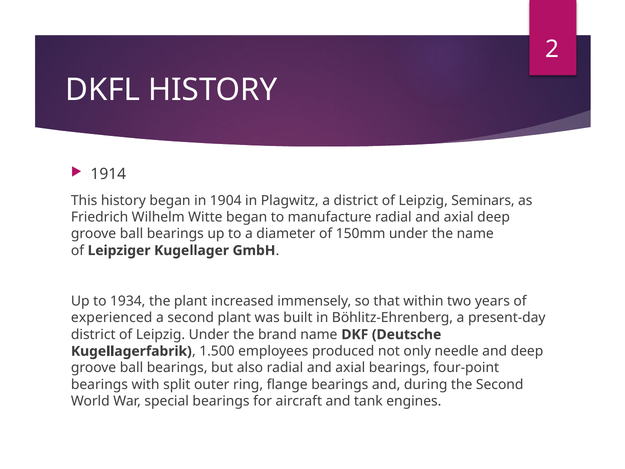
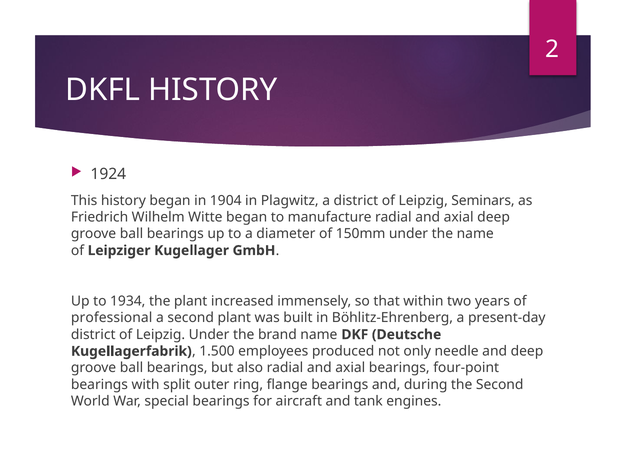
1914: 1914 -> 1924
experienced: experienced -> professional
